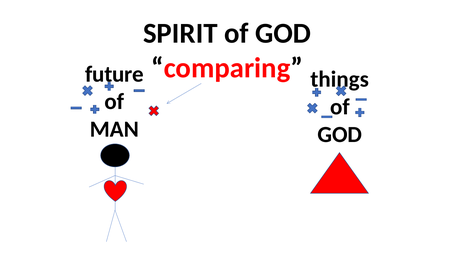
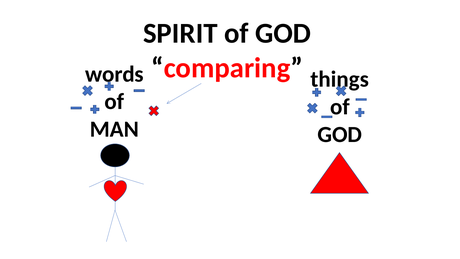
future: future -> words
